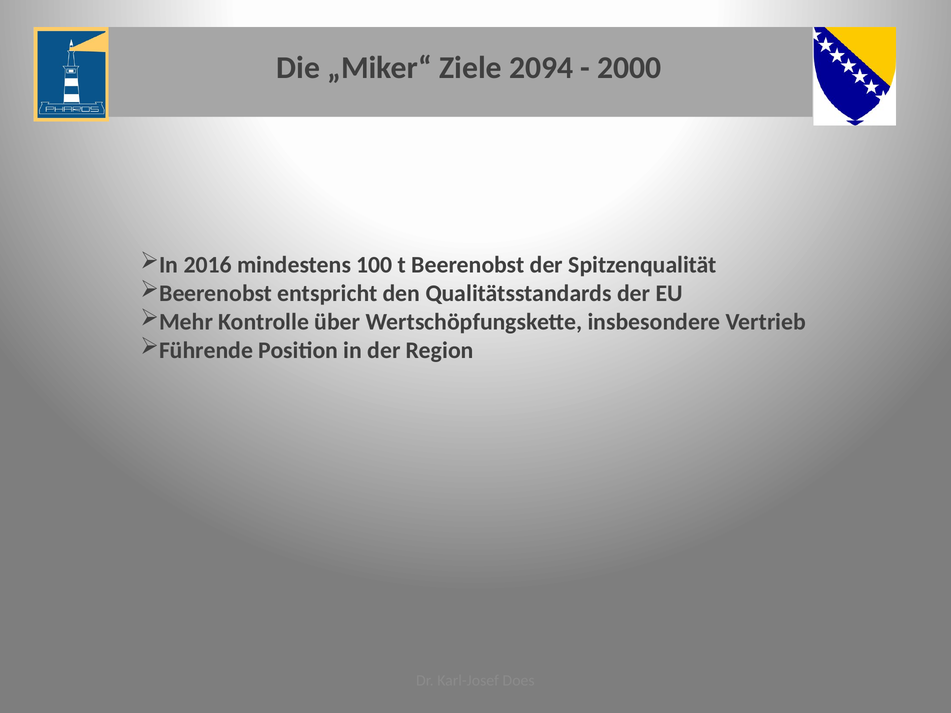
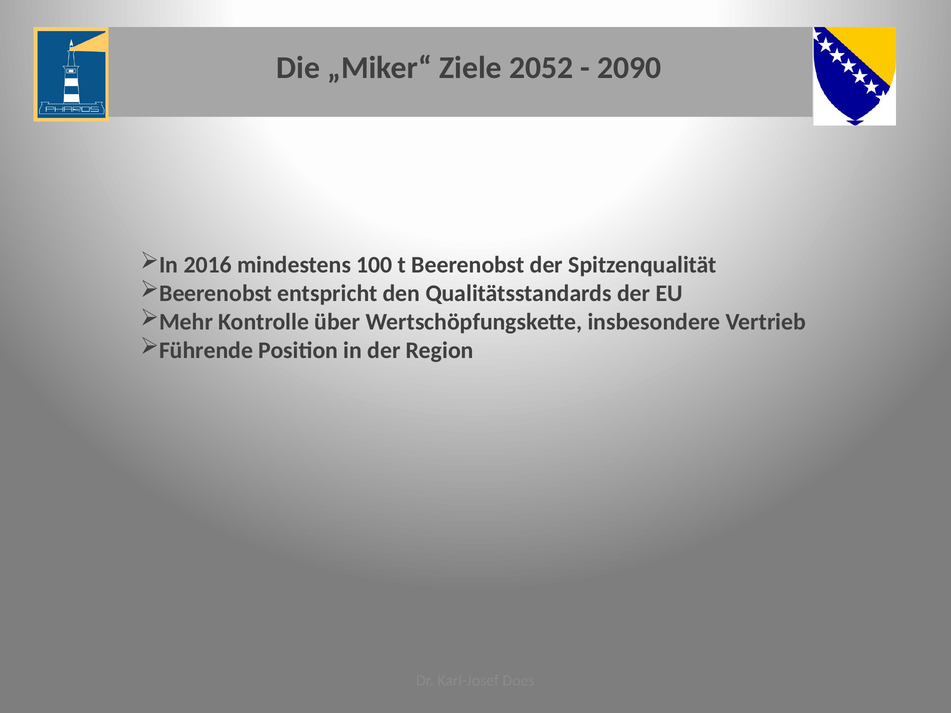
2094: 2094 -> 2052
2000: 2000 -> 2090
